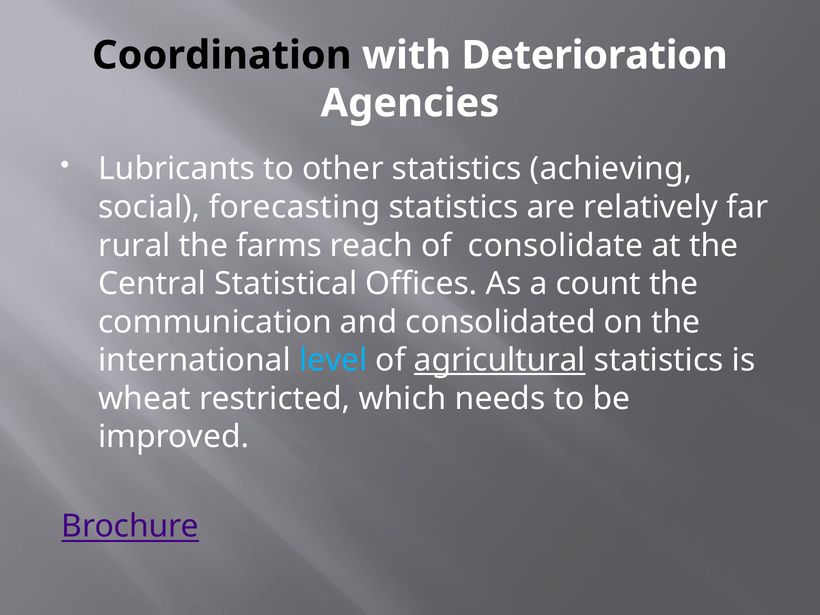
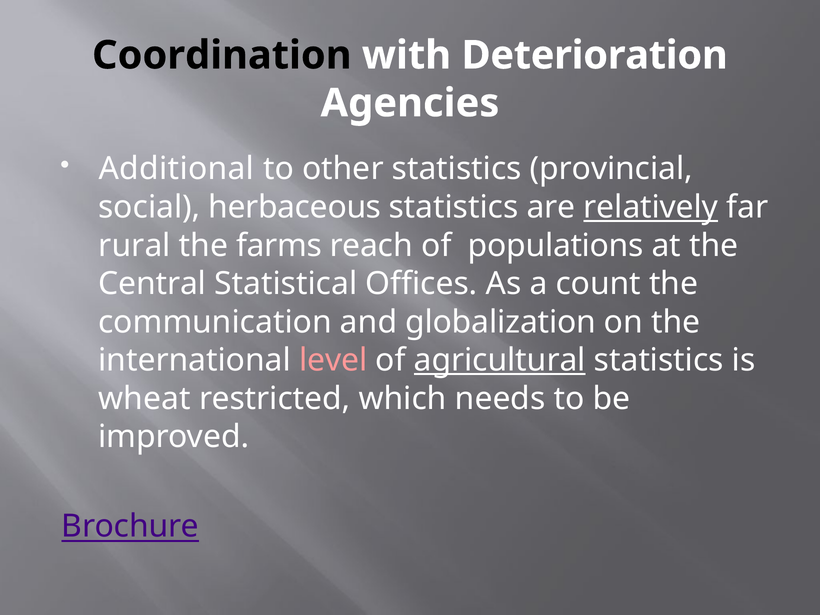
Lubricants: Lubricants -> Additional
achieving: achieving -> provincial
forecasting: forecasting -> herbaceous
relatively underline: none -> present
consolidate: consolidate -> populations
consolidated: consolidated -> globalization
level colour: light blue -> pink
